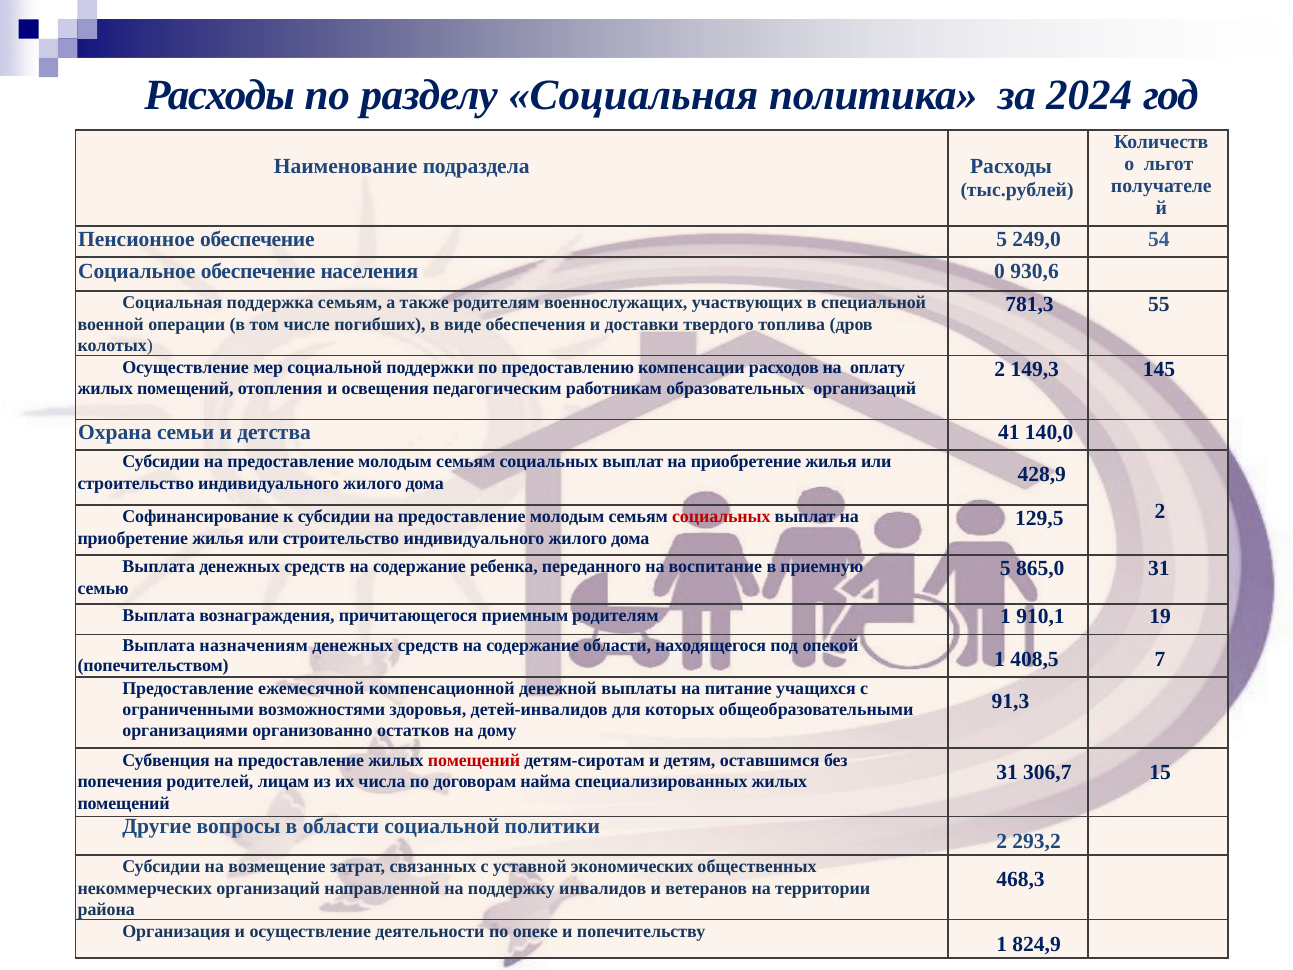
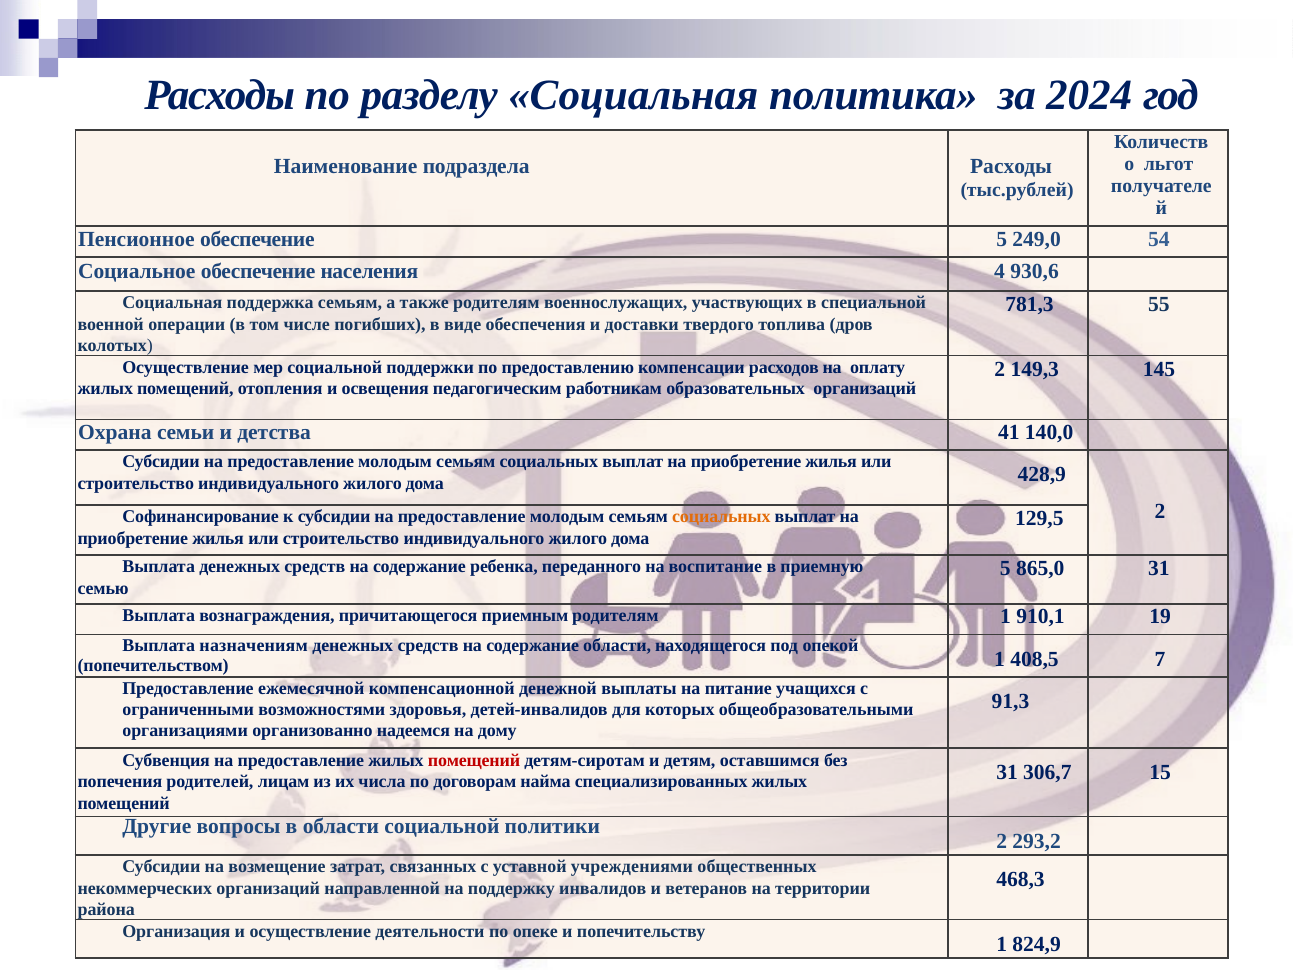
0: 0 -> 4
социальных at (721, 516) colour: red -> orange
остатков: остатков -> надеемся
экономических: экономических -> учреждениями
